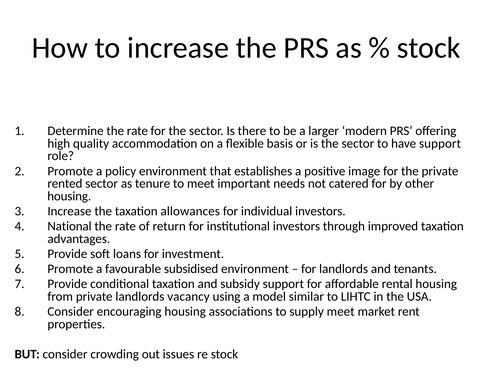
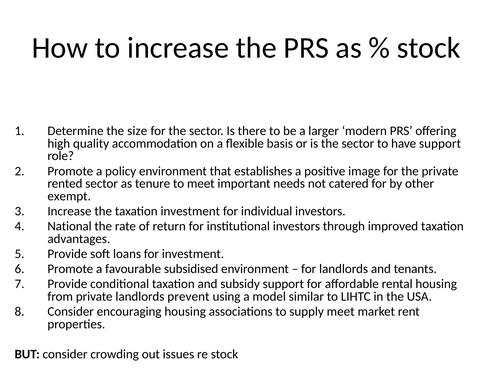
Determine the rate: rate -> size
housing at (69, 196): housing -> exempt
taxation allowances: allowances -> investment
vacancy: vacancy -> prevent
